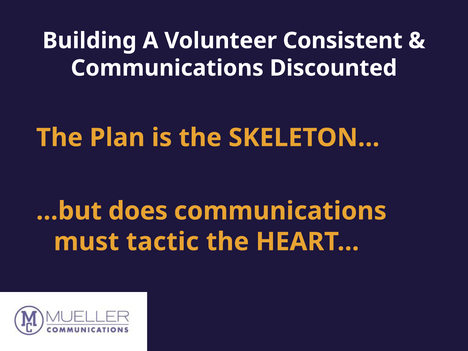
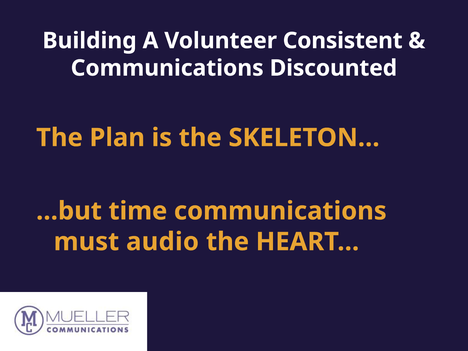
does: does -> time
tactic: tactic -> audio
